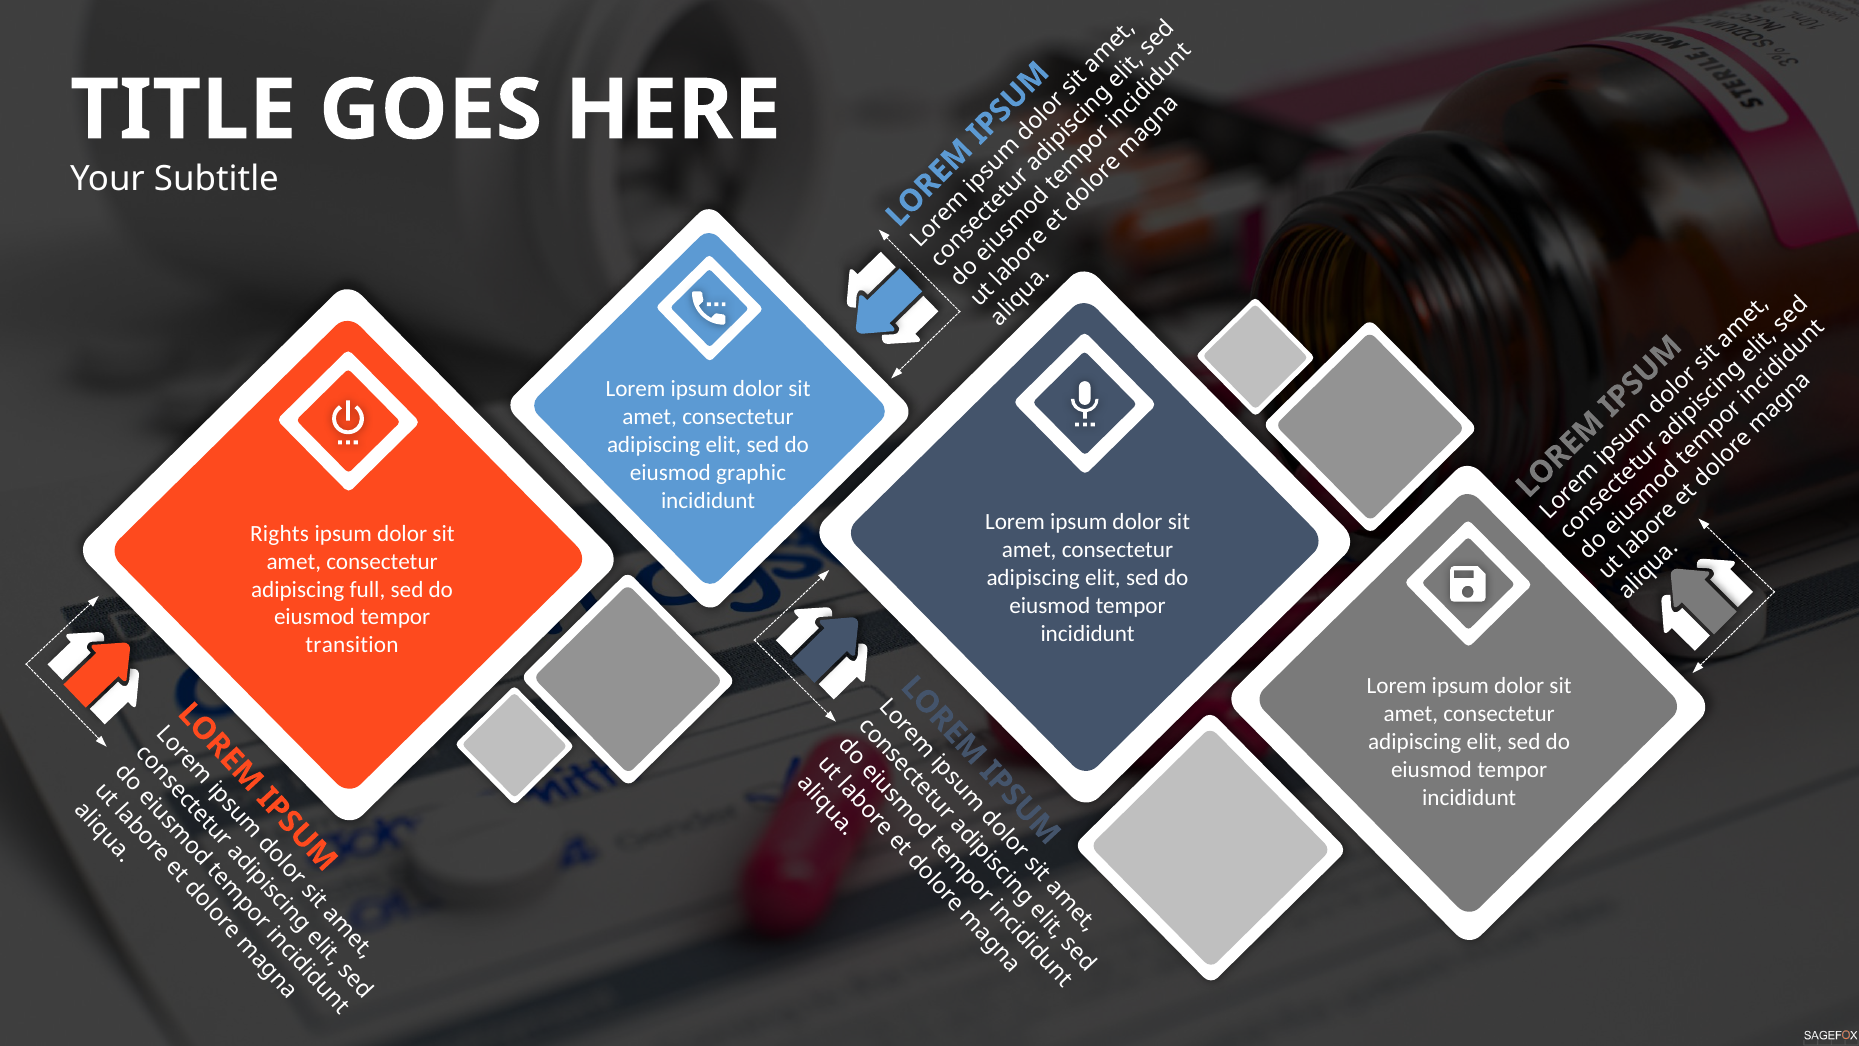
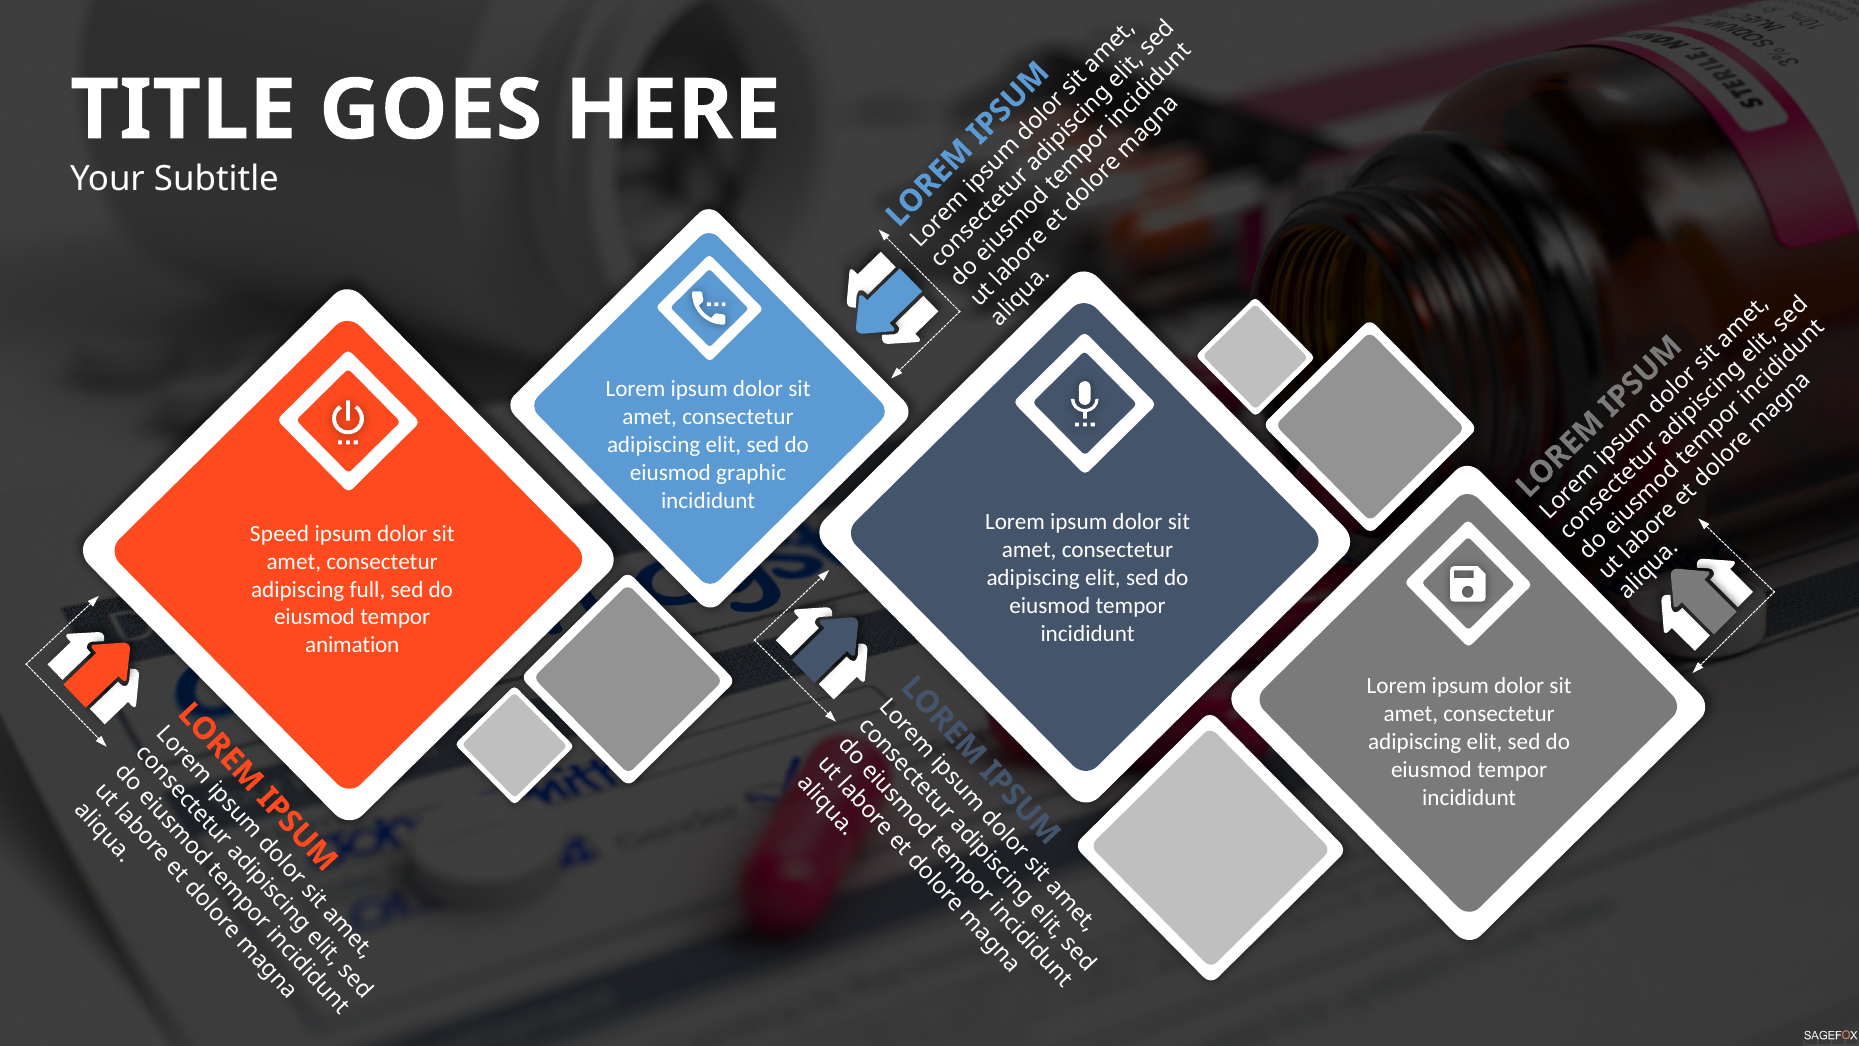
Rights: Rights -> Speed
transition: transition -> animation
